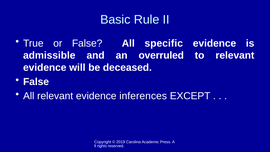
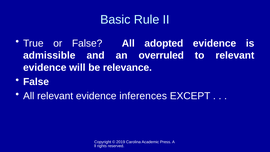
specific: specific -> adopted
deceased: deceased -> relevance
